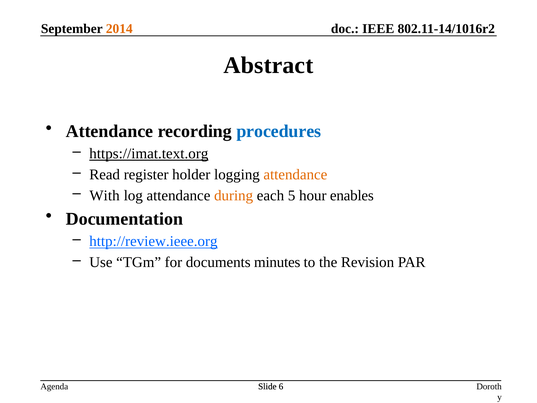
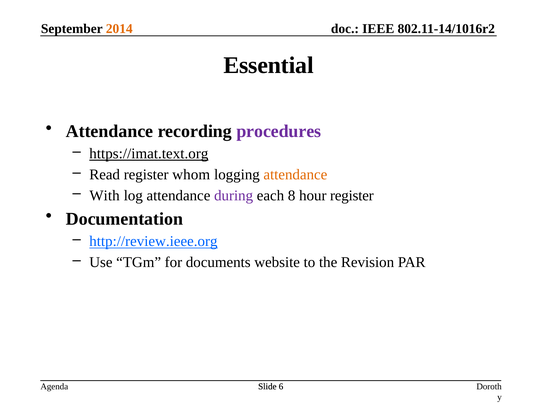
Abstract: Abstract -> Essential
procedures colour: blue -> purple
holder: holder -> whom
during colour: orange -> purple
5: 5 -> 8
hour enables: enables -> register
minutes: minutes -> website
